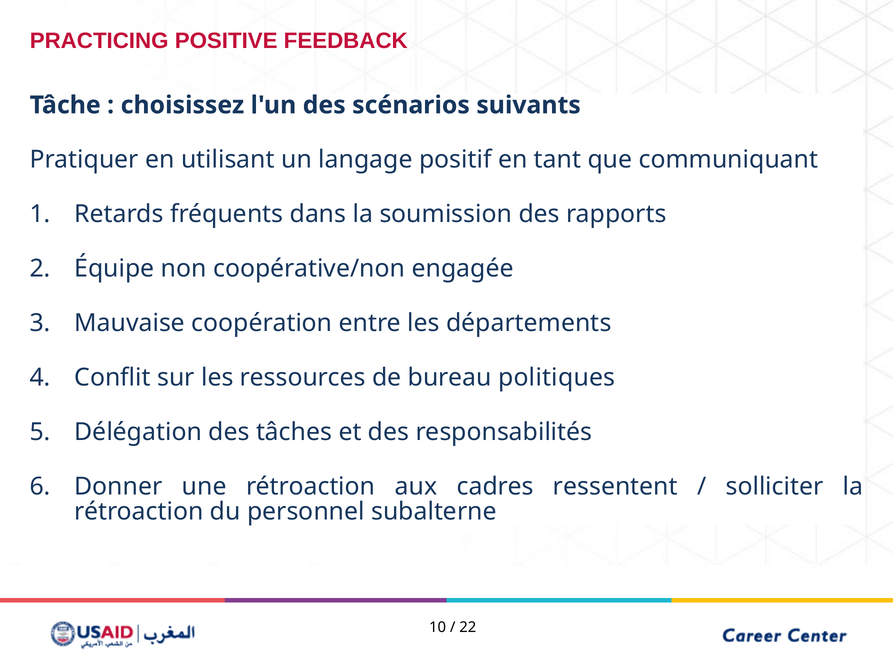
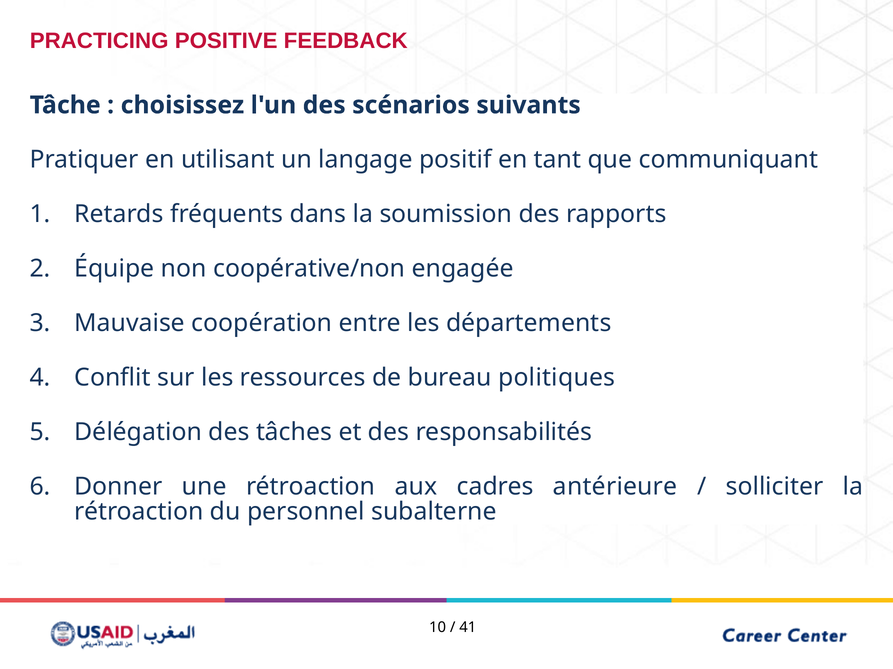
ressentent: ressentent -> antérieure
22: 22 -> 41
